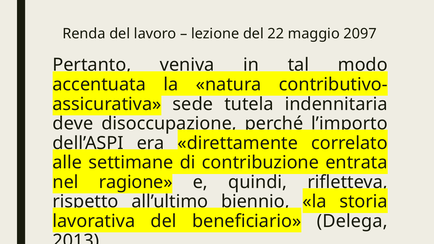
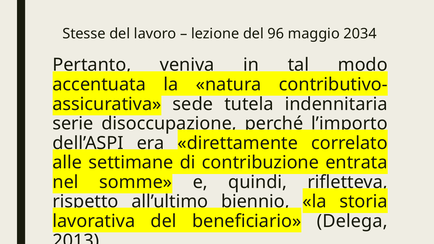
Renda: Renda -> Stesse
22: 22 -> 96
2097: 2097 -> 2034
deve: deve -> serie
ragione: ragione -> somme
